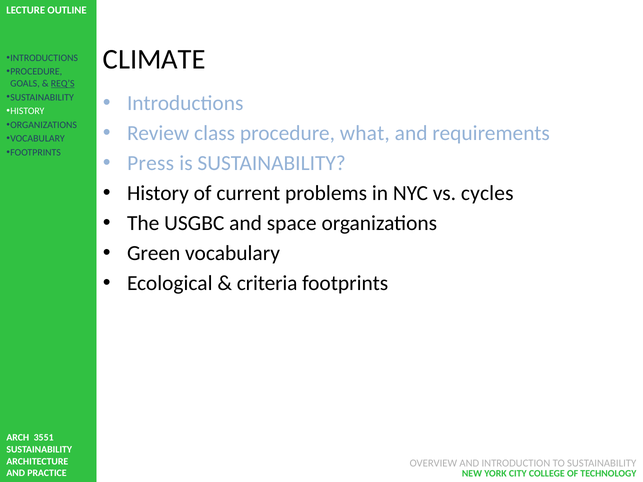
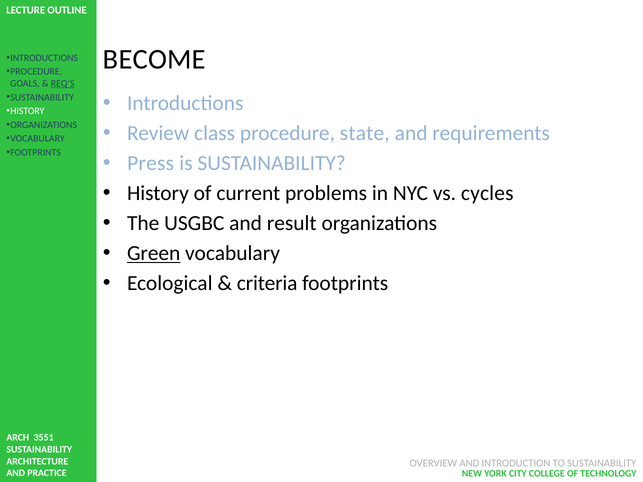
CLIMATE: CLIMATE -> BECOME
what: what -> state
space: space -> result
Green underline: none -> present
